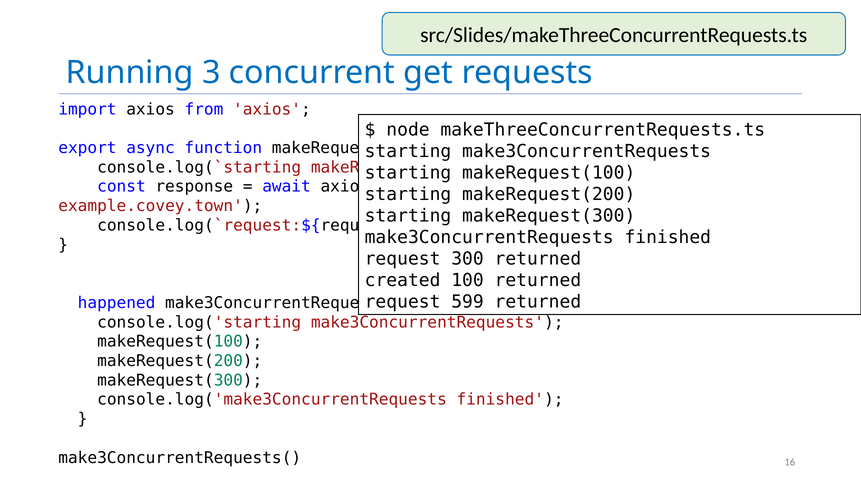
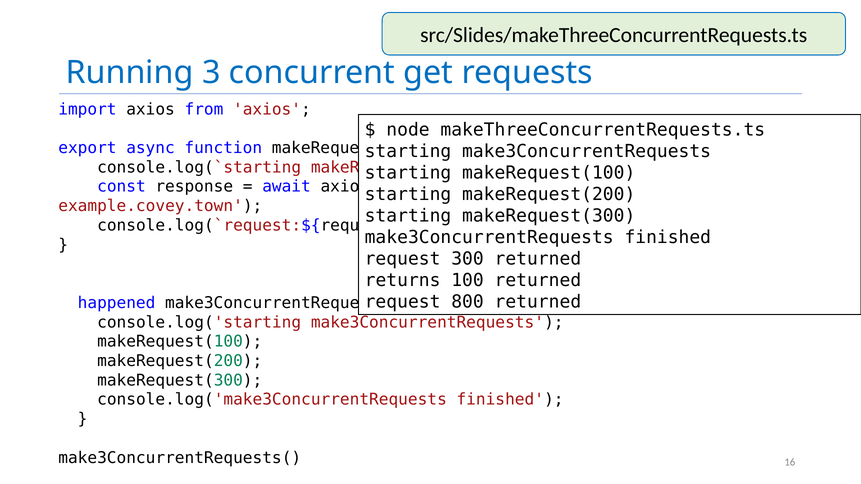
created: created -> returns
599: 599 -> 800
